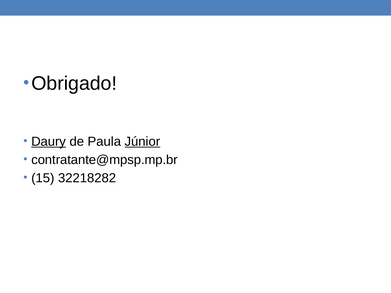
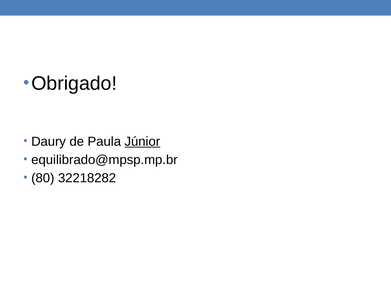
Daury underline: present -> none
contratante@mpsp.mp.br: contratante@mpsp.mp.br -> equilibrado@mpsp.mp.br
15: 15 -> 80
